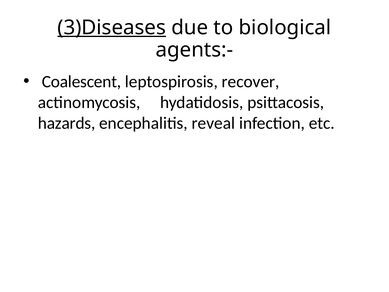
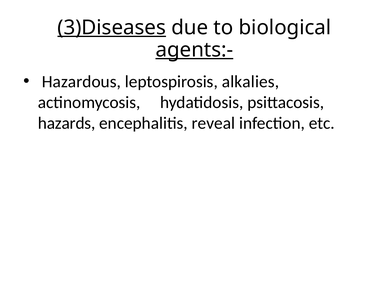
agents:- underline: none -> present
Coalescent: Coalescent -> Hazardous
recover: recover -> alkalies
